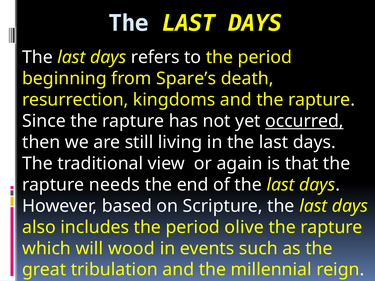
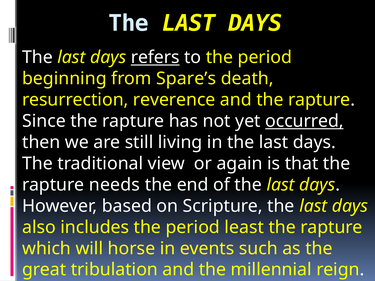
refers underline: none -> present
kingdoms: kingdoms -> reverence
olive: olive -> least
wood: wood -> horse
